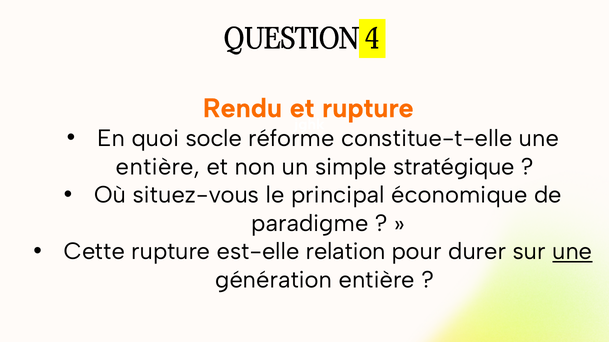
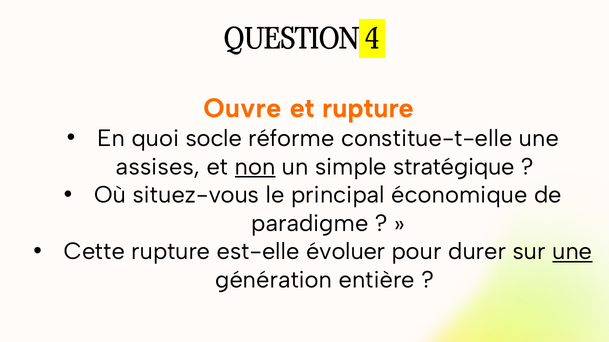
Rendu: Rendu -> Ouvre
entière at (158, 167): entière -> assises
non underline: none -> present
relation: relation -> évoluer
